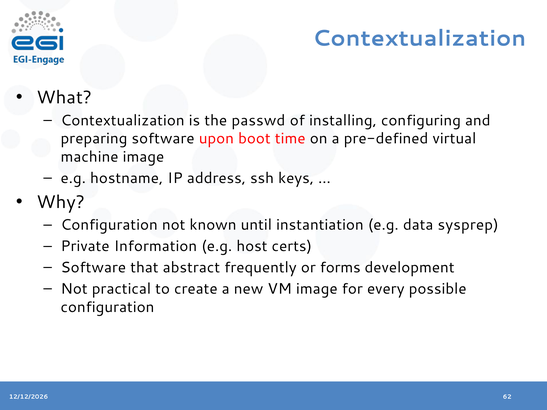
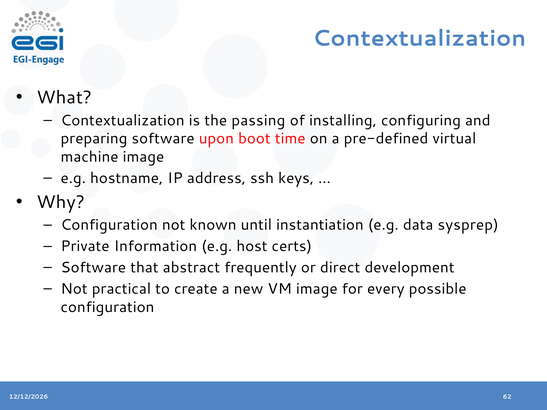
passwd: passwd -> passing
forms: forms -> direct
